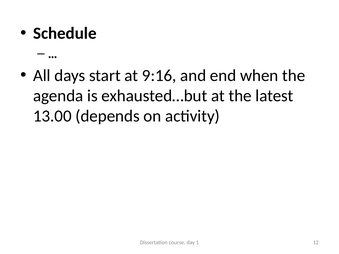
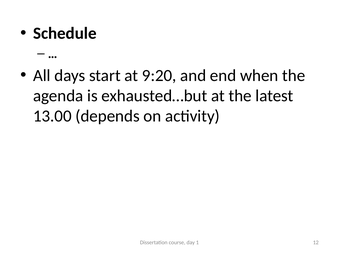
9:16: 9:16 -> 9:20
